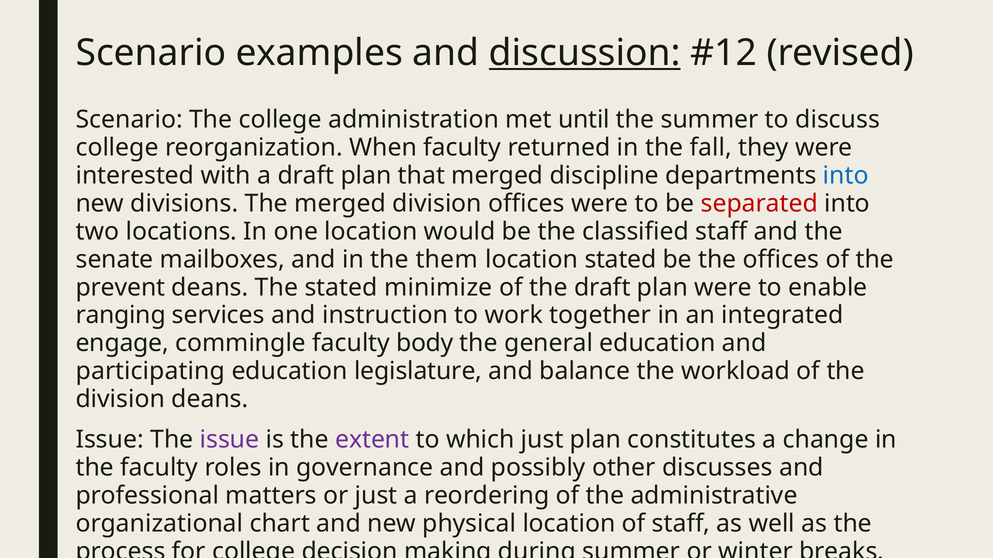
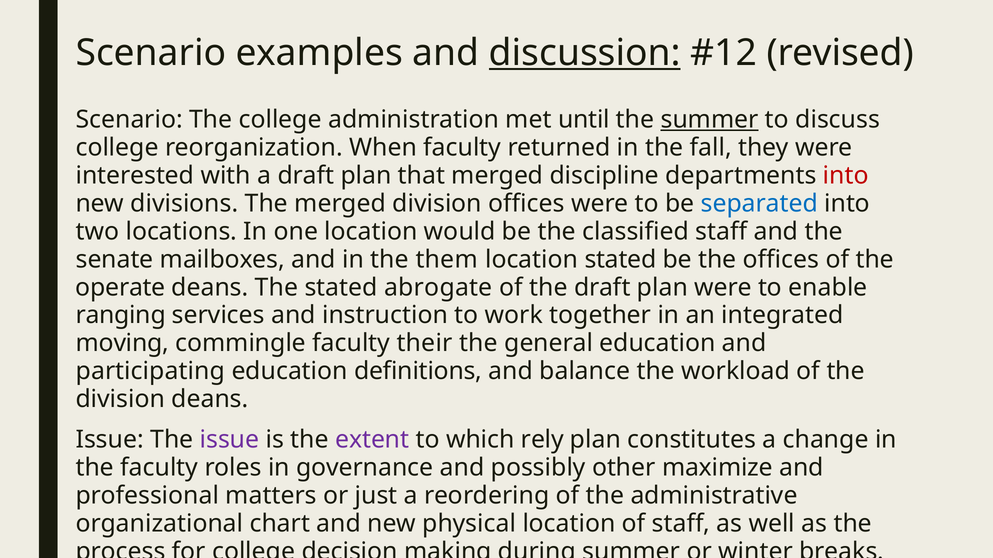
summer at (710, 120) underline: none -> present
into at (846, 176) colour: blue -> red
separated colour: red -> blue
prevent: prevent -> operate
minimize: minimize -> abrogate
engage: engage -> moving
body: body -> their
legislature: legislature -> definitions
which just: just -> rely
discusses: discusses -> maximize
